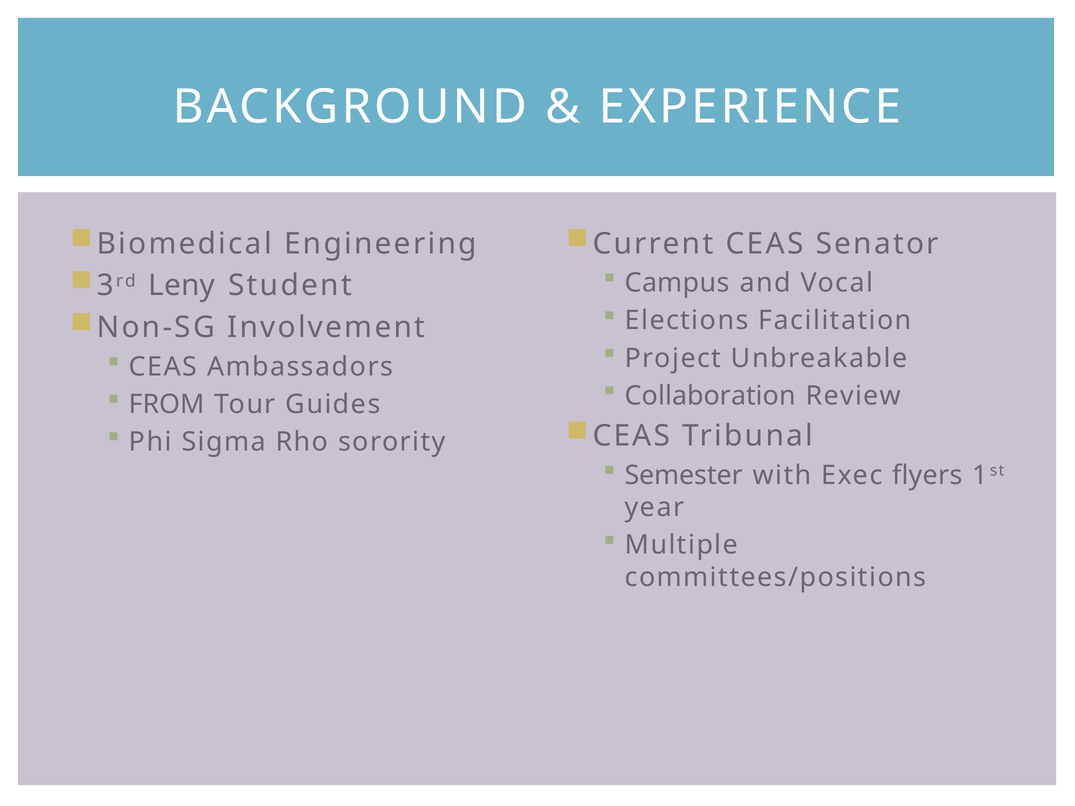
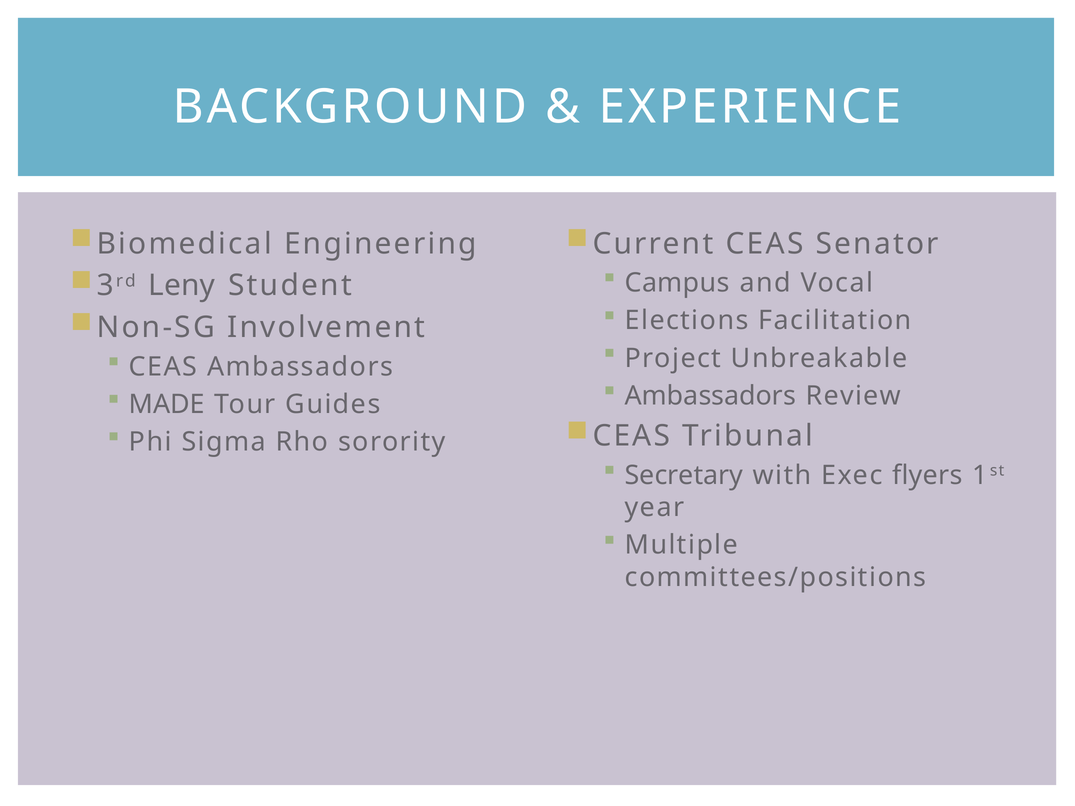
Collaboration at (710, 396): Collaboration -> Ambassadors
FROM: FROM -> MADE
Semester: Semester -> Secretary
